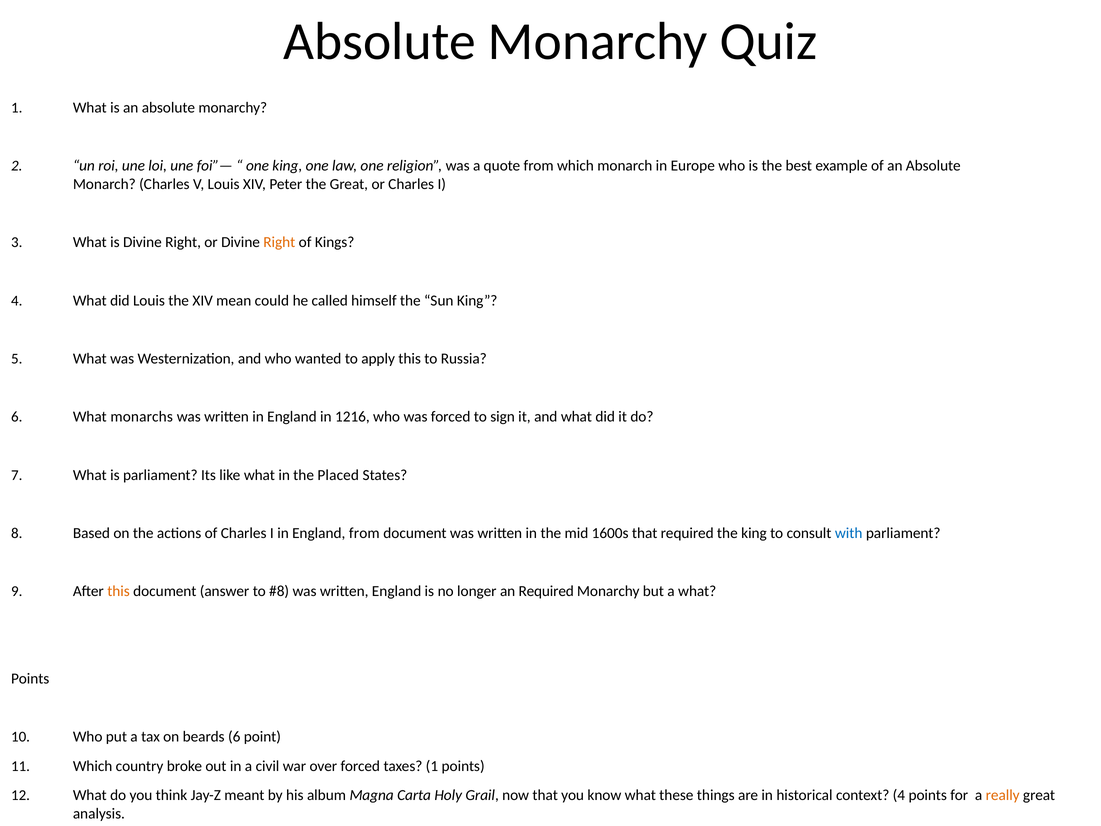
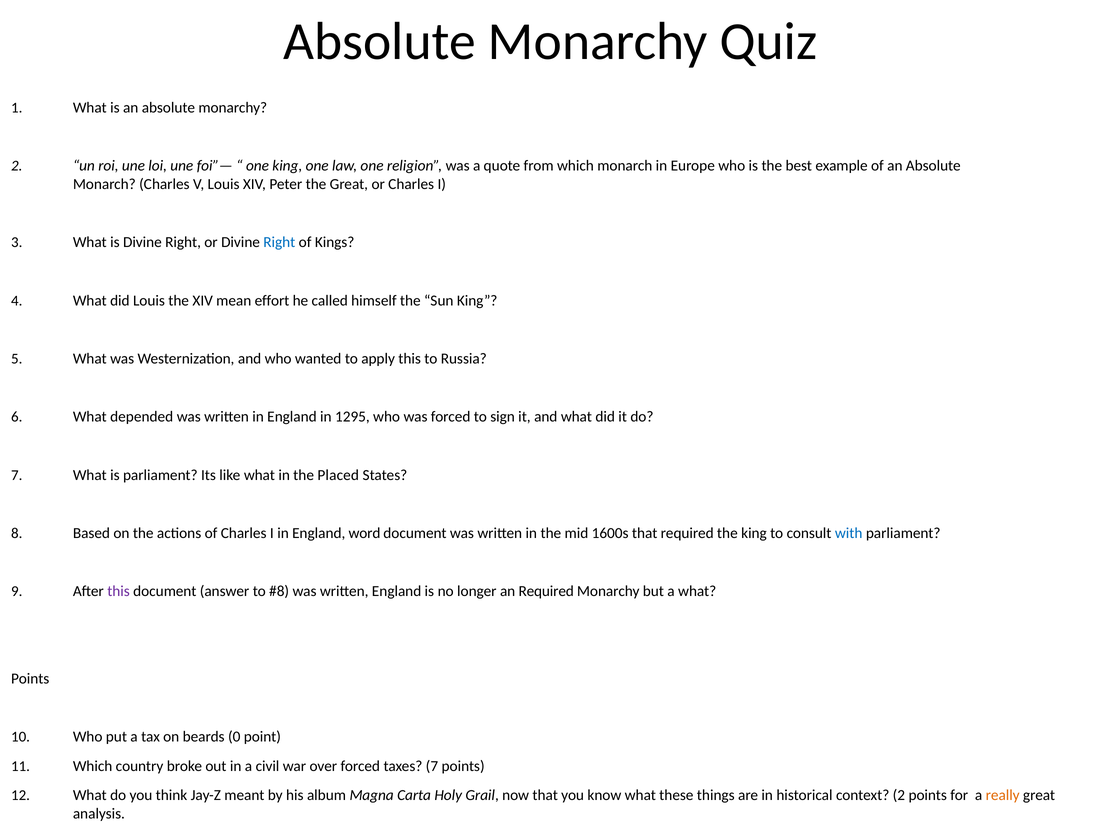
Right at (279, 242) colour: orange -> blue
could: could -> effort
monarchs: monarchs -> depended
1216: 1216 -> 1295
England from: from -> word
this at (119, 591) colour: orange -> purple
beards 6: 6 -> 0
taxes 1: 1 -> 7
context 4: 4 -> 2
